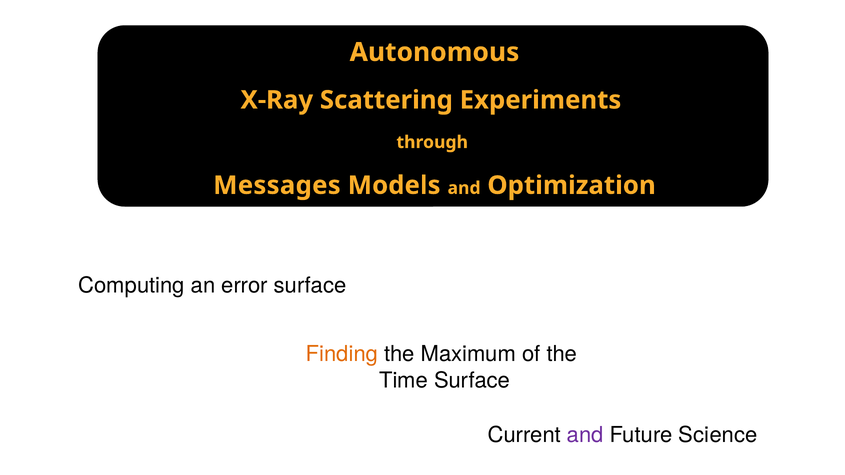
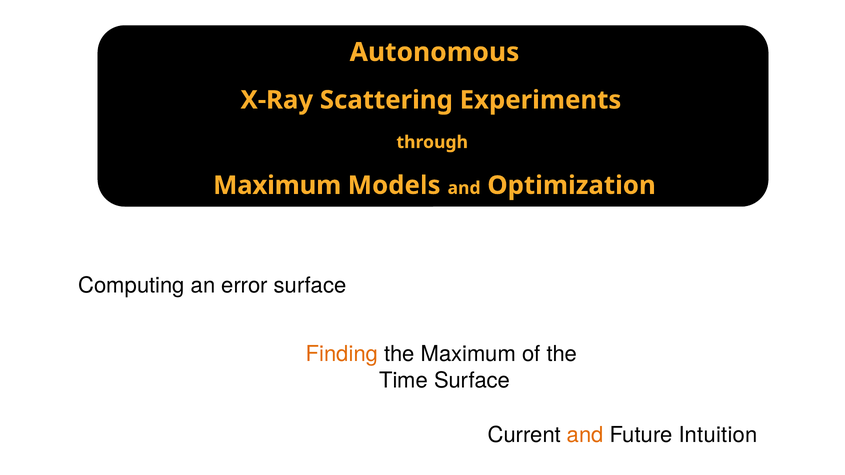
Messages at (277, 186): Messages -> Maximum
and at (585, 435) colour: purple -> orange
Science: Science -> Intuition
